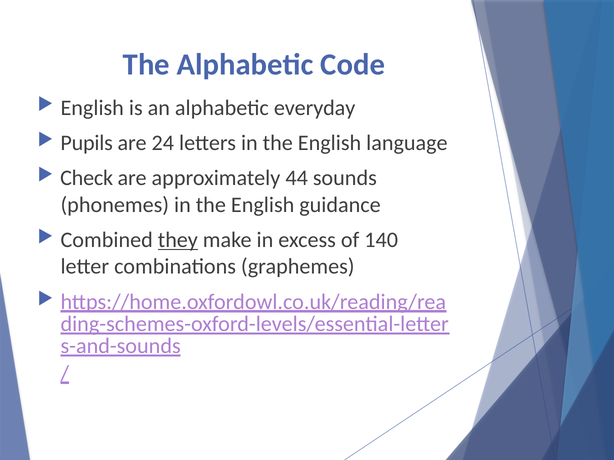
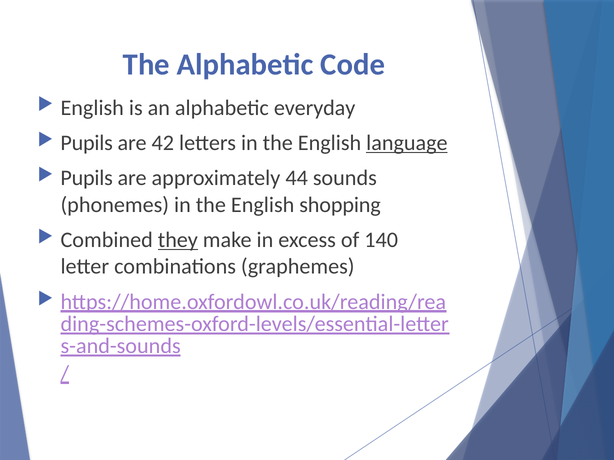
24: 24 -> 42
language underline: none -> present
Check at (87, 178): Check -> Pupils
guidance: guidance -> shopping
